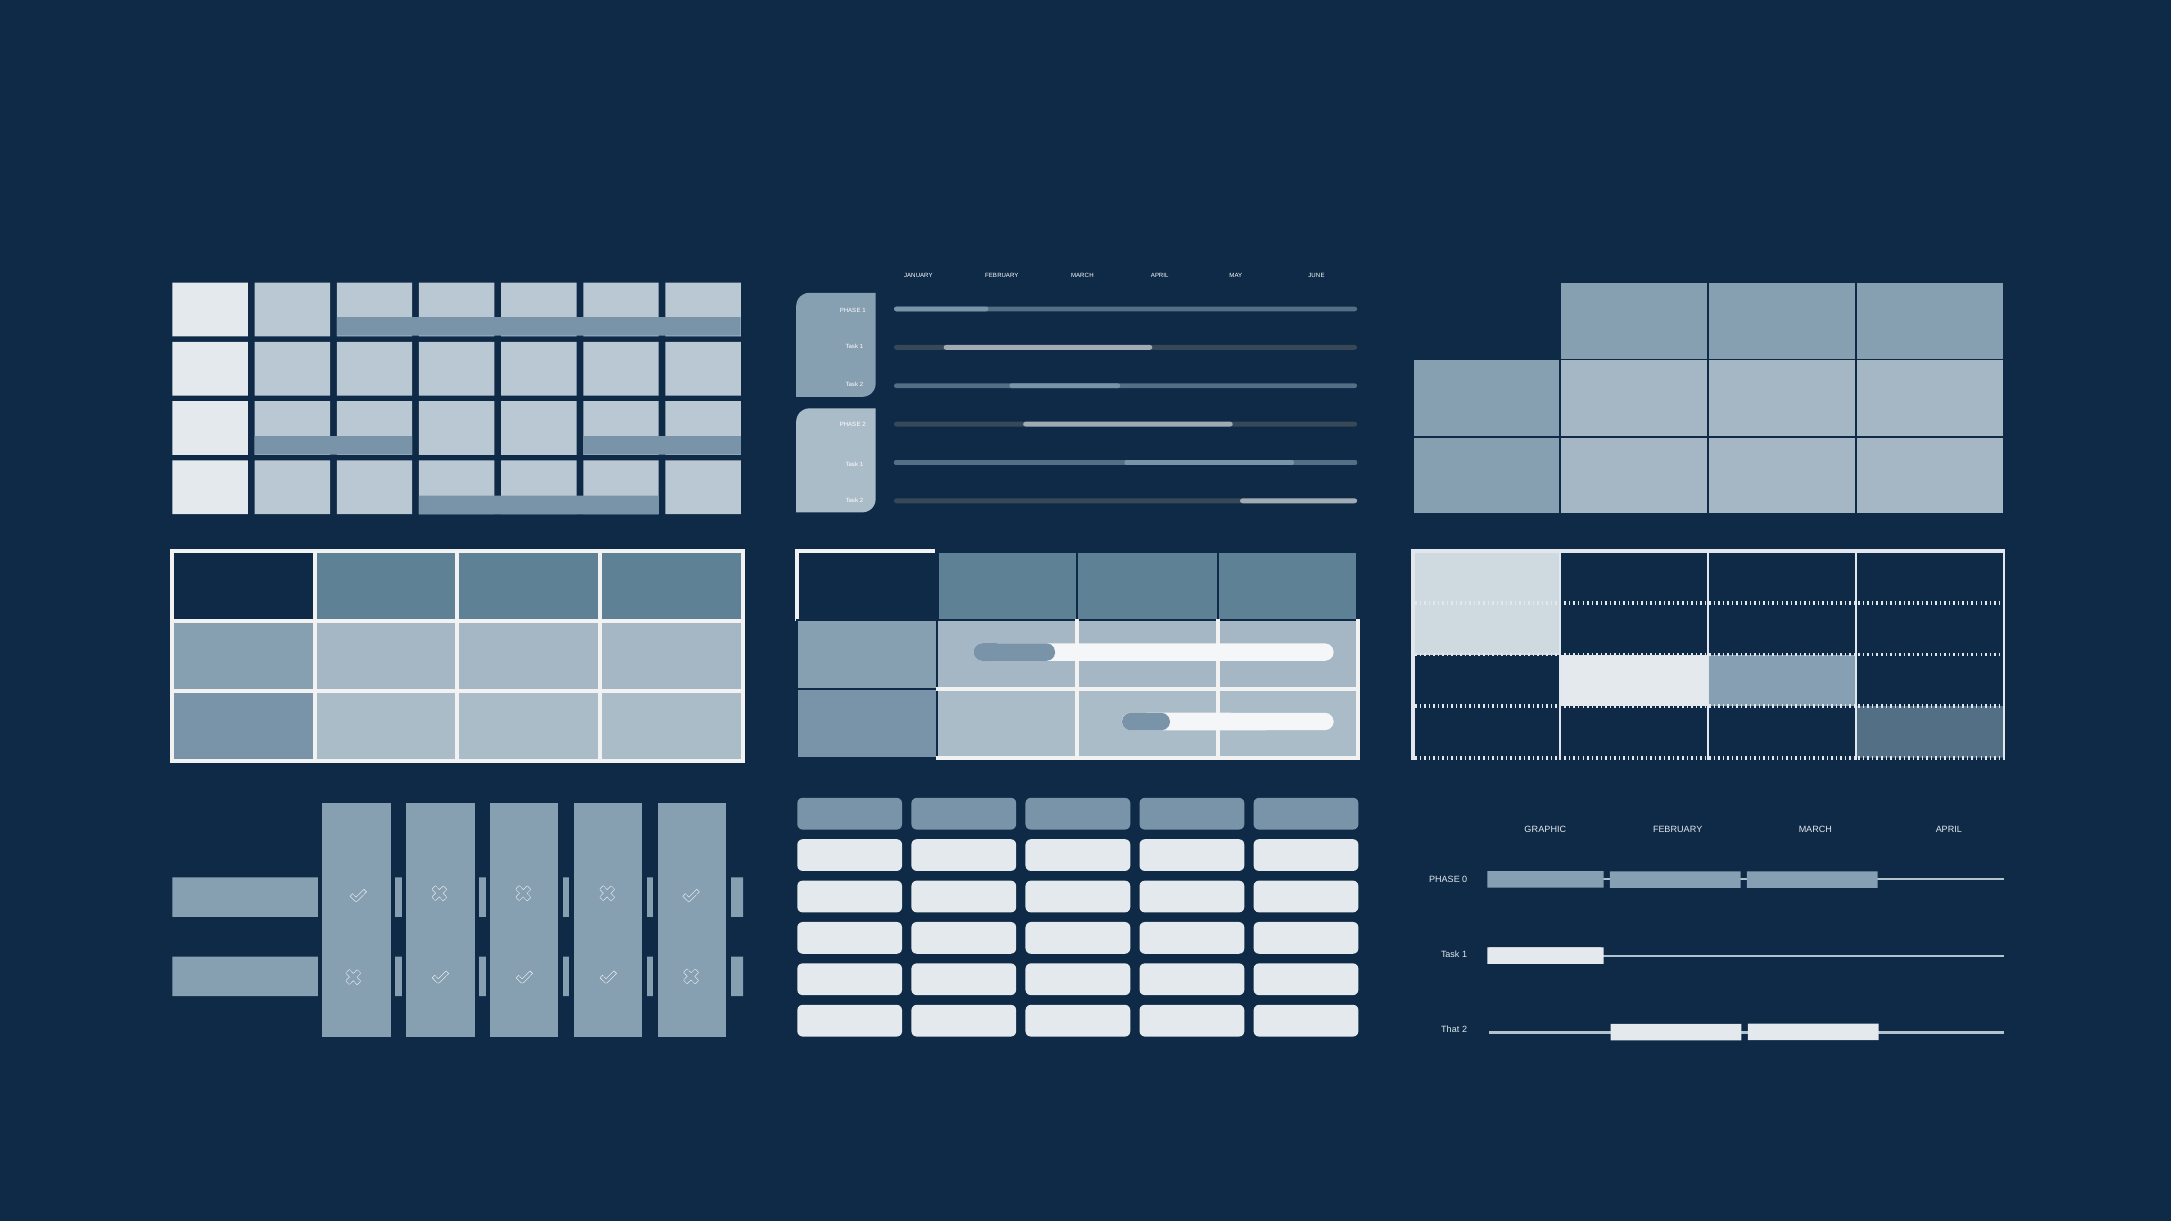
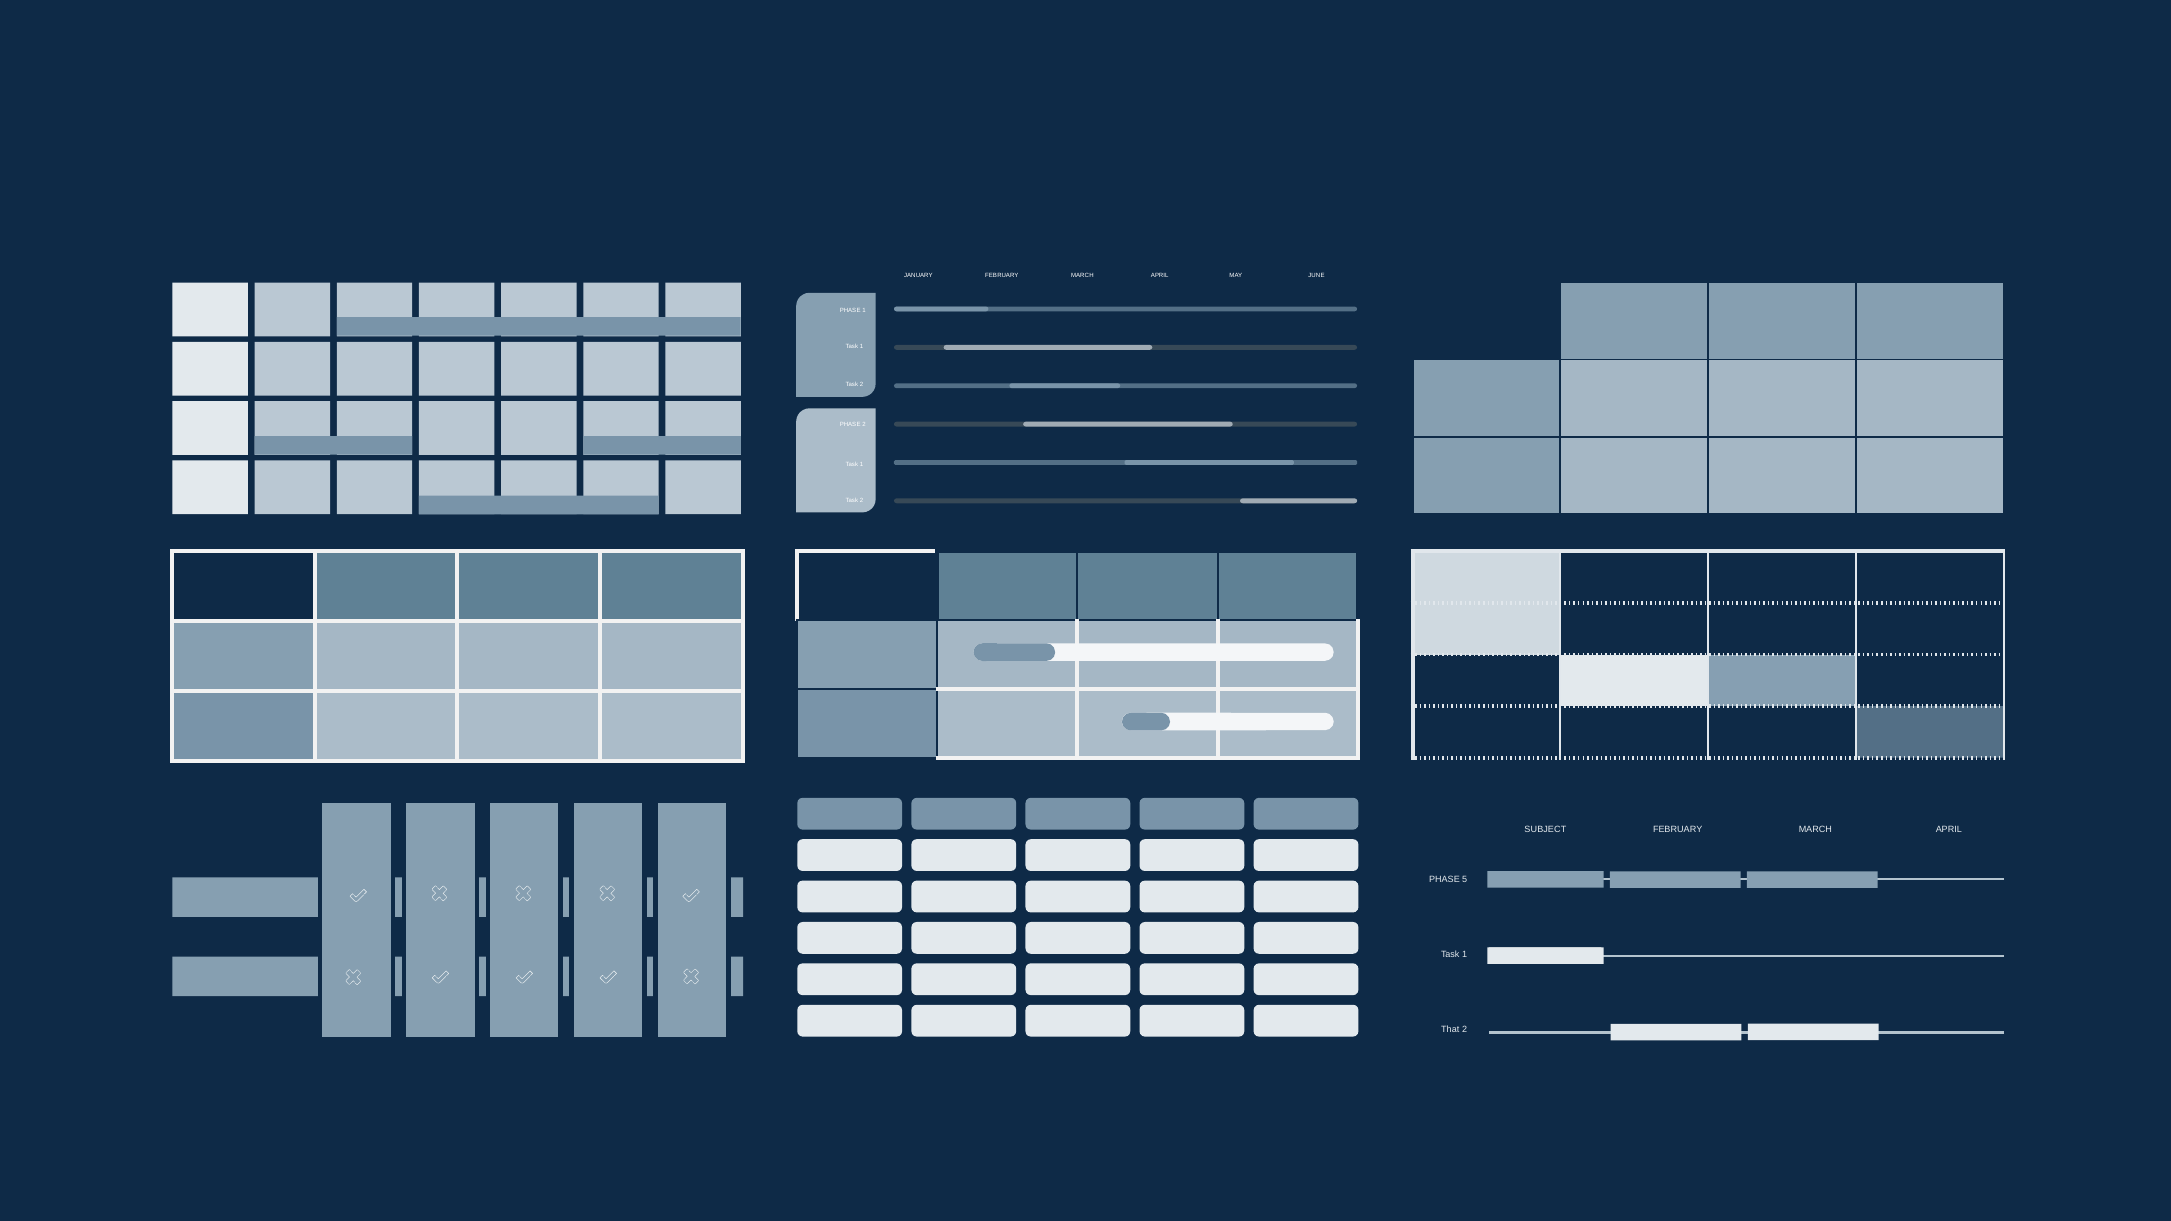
GRAPHIC: GRAPHIC -> SUBJECT
0: 0 -> 5
